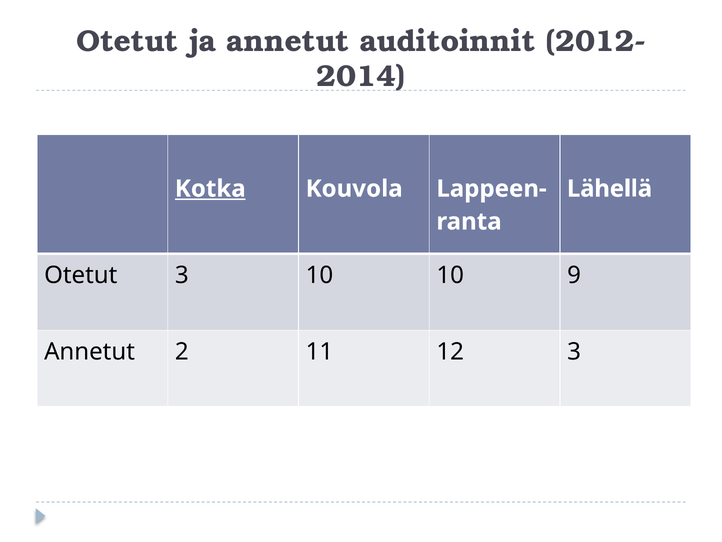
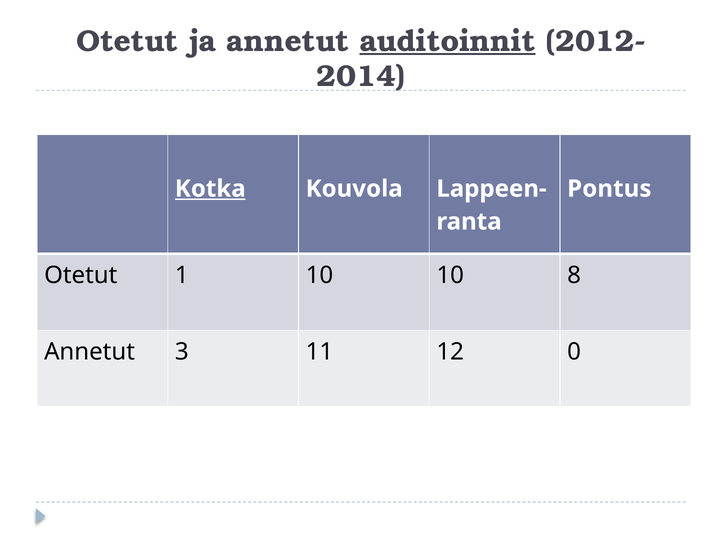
auditoinnit underline: none -> present
Lähellä: Lähellä -> Pontus
Otetut 3: 3 -> 1
9: 9 -> 8
2: 2 -> 3
12 3: 3 -> 0
